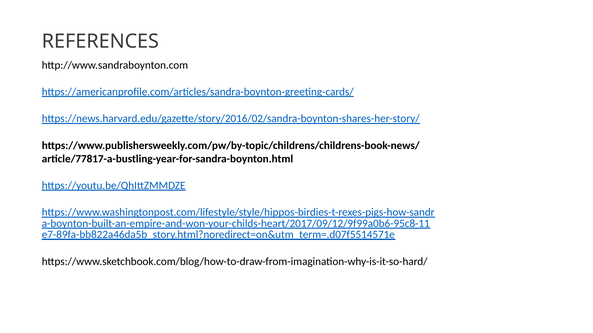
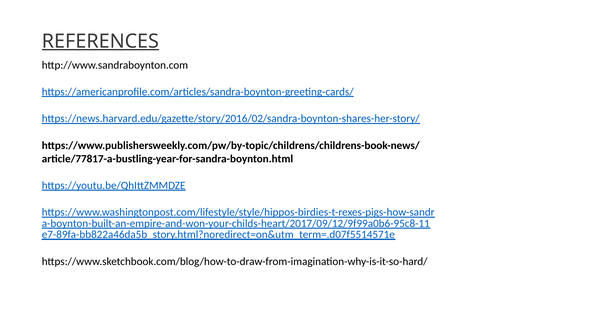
REFERENCES underline: none -> present
